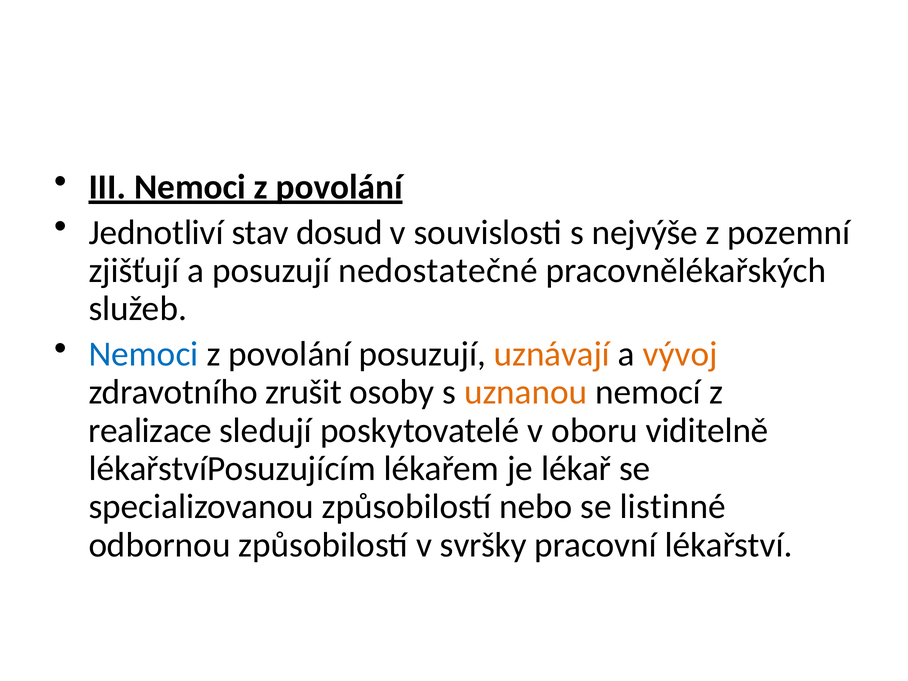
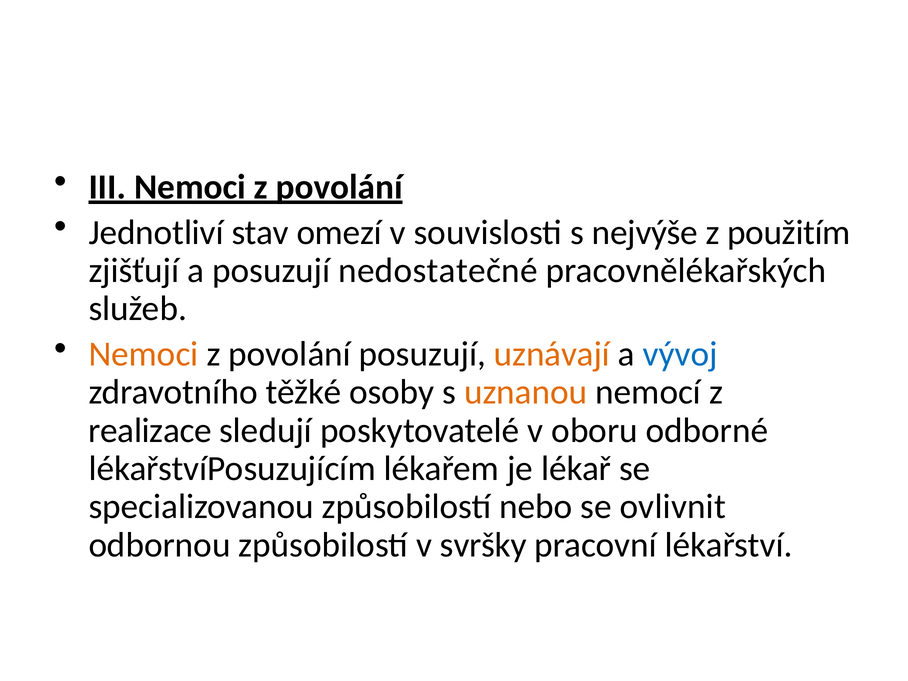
dosud: dosud -> omezí
pozemní: pozemní -> použitím
Nemoci at (144, 354) colour: blue -> orange
vývoj colour: orange -> blue
zrušit: zrušit -> těžké
viditelně: viditelně -> odborné
listinné: listinné -> ovlivnit
